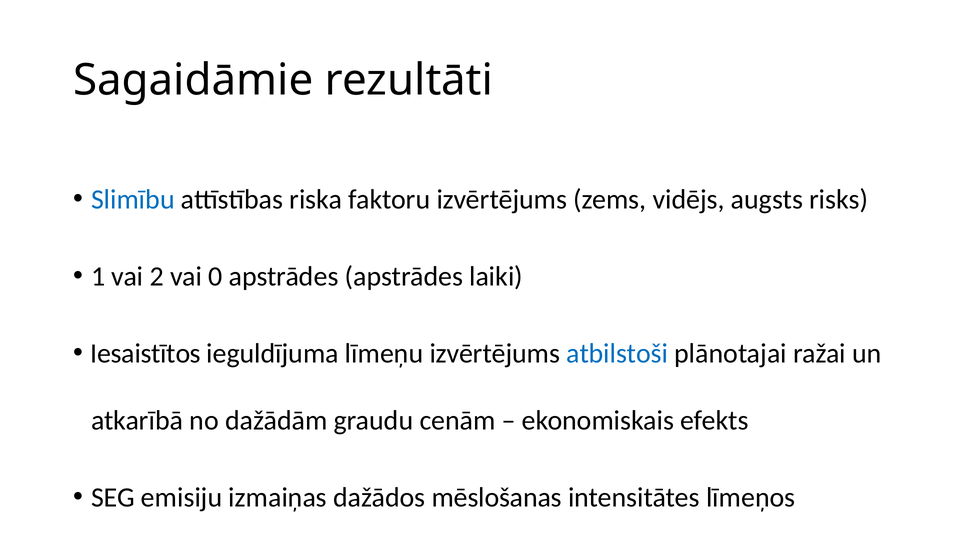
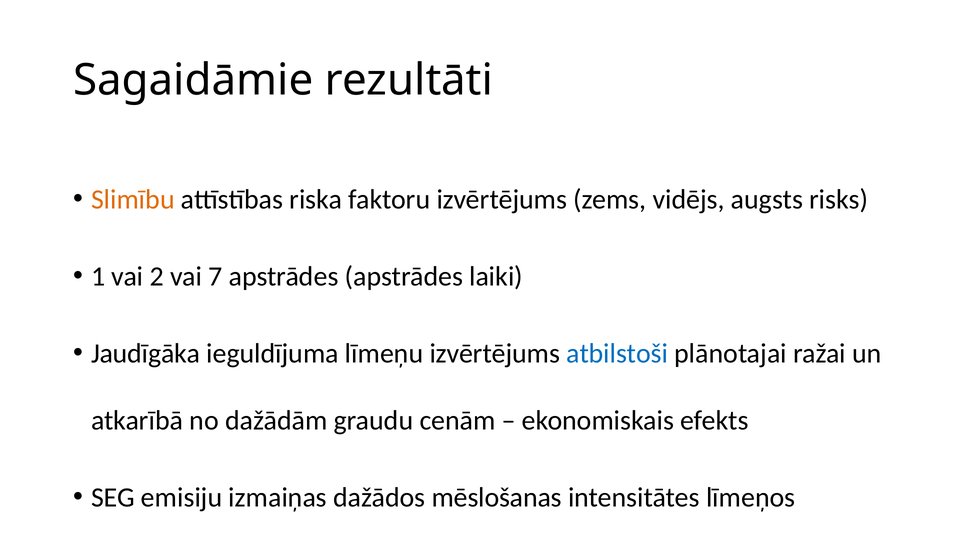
Slimību colour: blue -> orange
0: 0 -> 7
Iesaistītos: Iesaistītos -> Jaudīgāka
